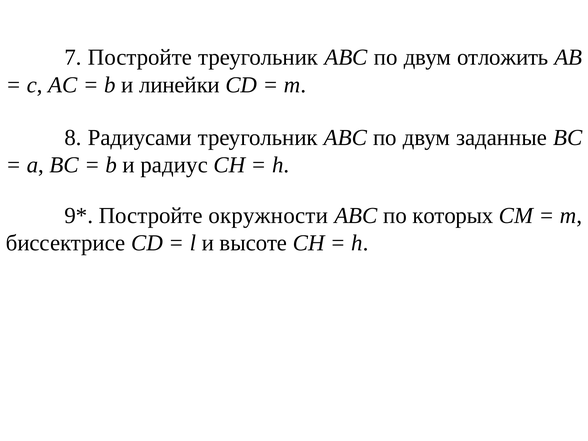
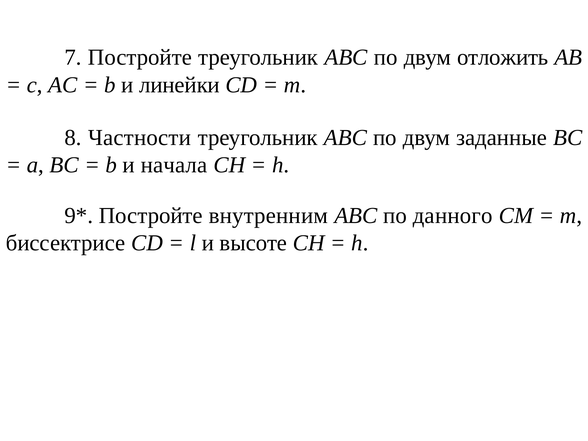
Радиусами: Радиусами -> Частности
радиус: радиус -> начала
окружности: окружности -> внутренним
которых: которых -> данного
